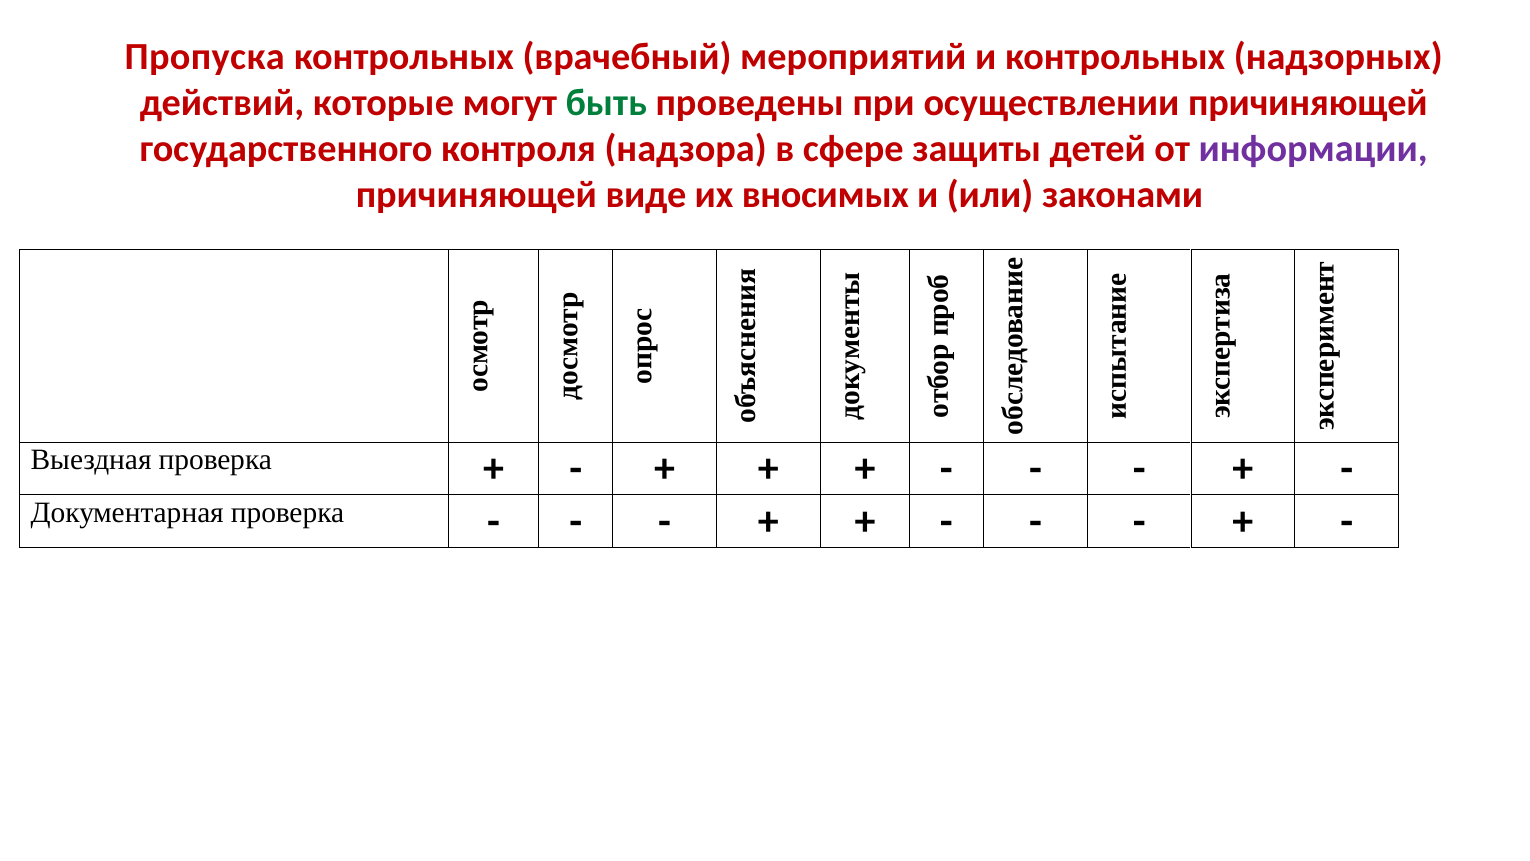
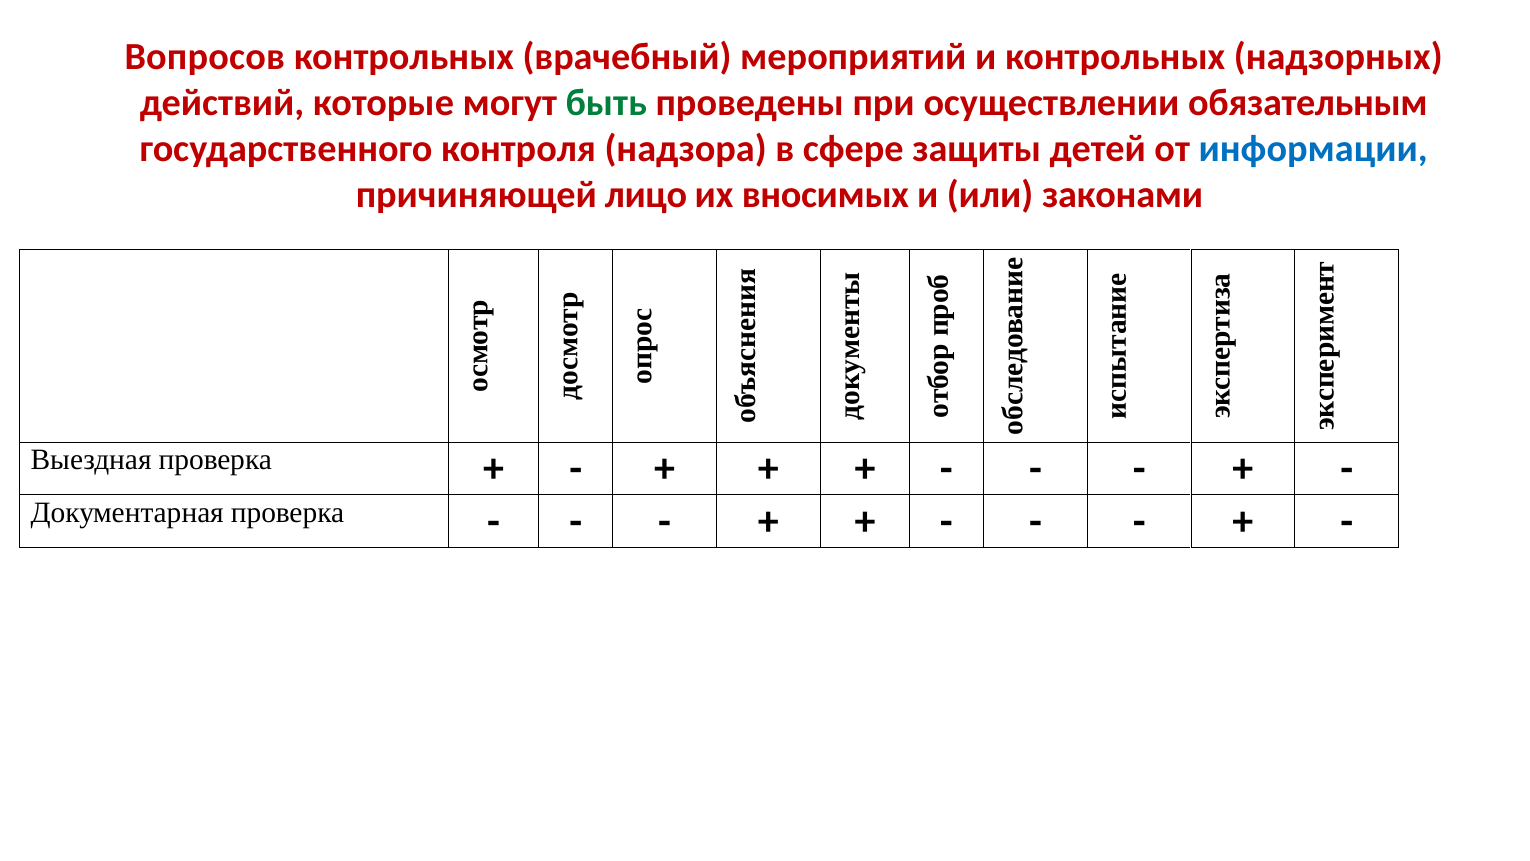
Пропуска: Пропуска -> Вопросов
осуществлении причиняющей: причиняющей -> обязательным
информации colour: purple -> blue
виде: виде -> лицо
